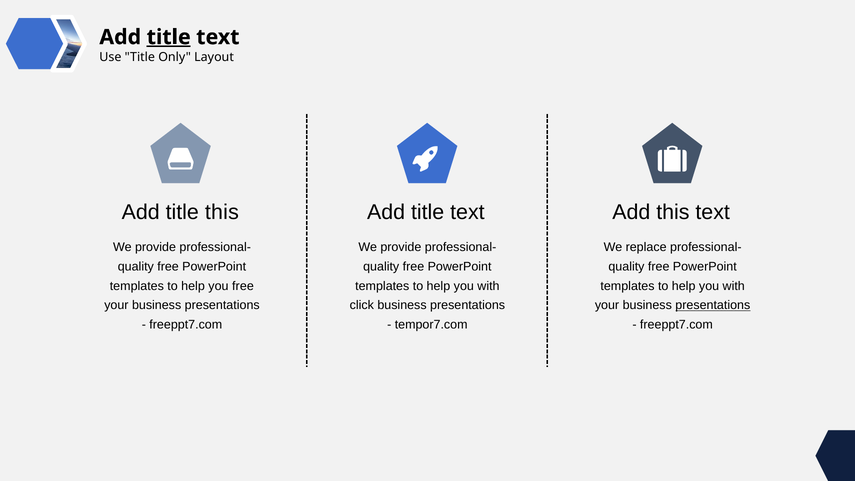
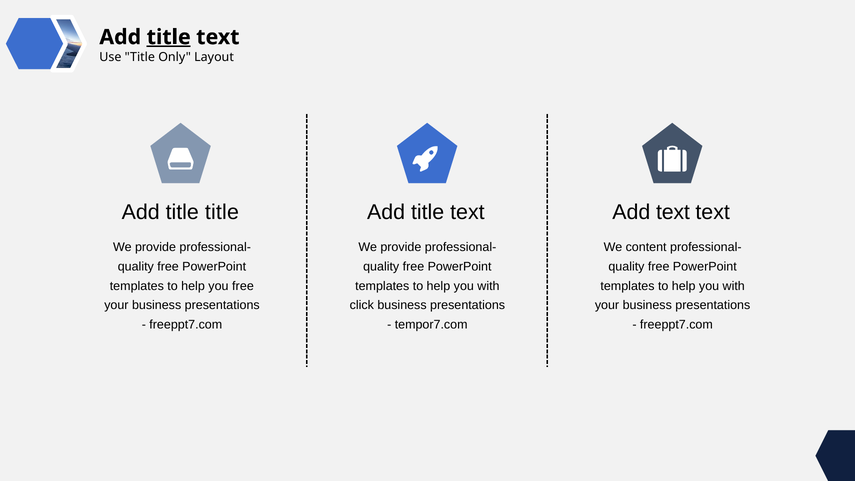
title this: this -> title
Add this: this -> text
replace: replace -> content
presentations at (713, 305) underline: present -> none
